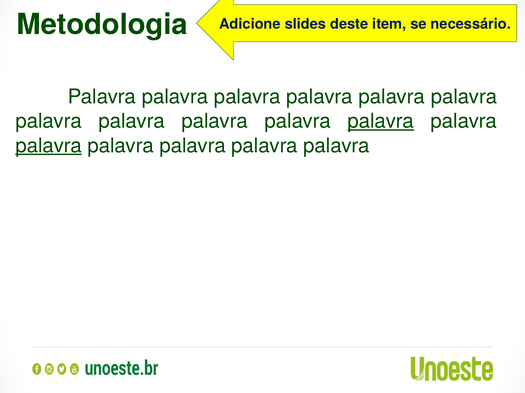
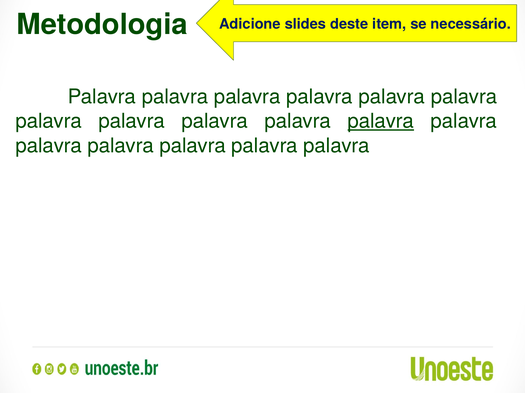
palavra at (49, 146) underline: present -> none
